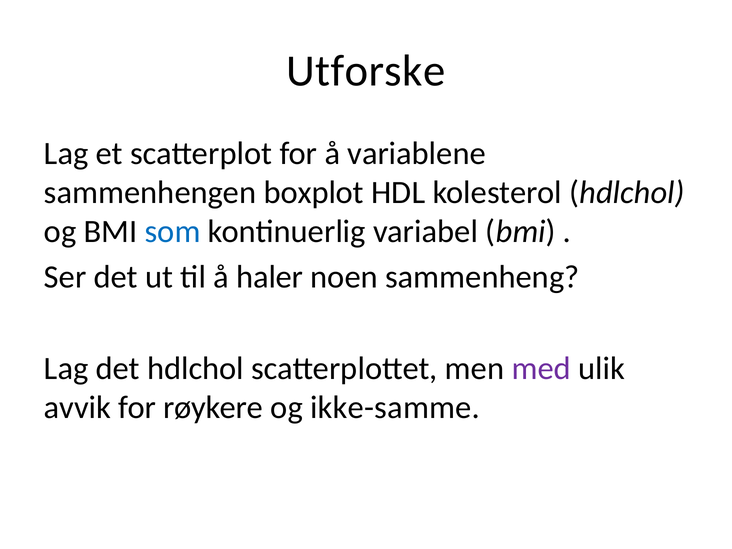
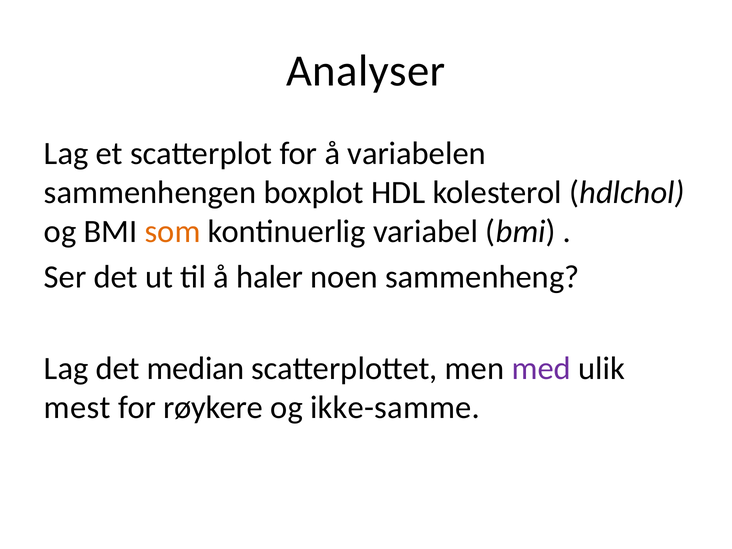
Utforske: Utforske -> Analyser
variablene: variablene -> variabelen
som colour: blue -> orange
det hdlchol: hdlchol -> median
avvik: avvik -> mest
